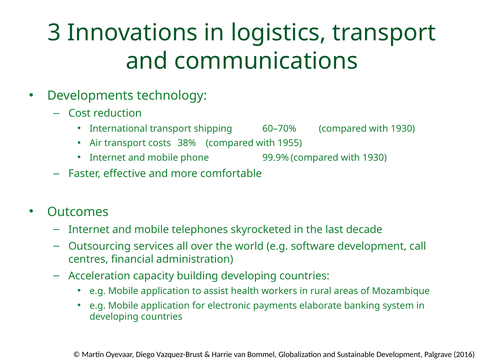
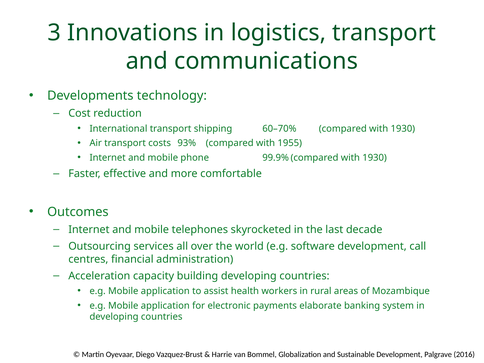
38%: 38% -> 93%
